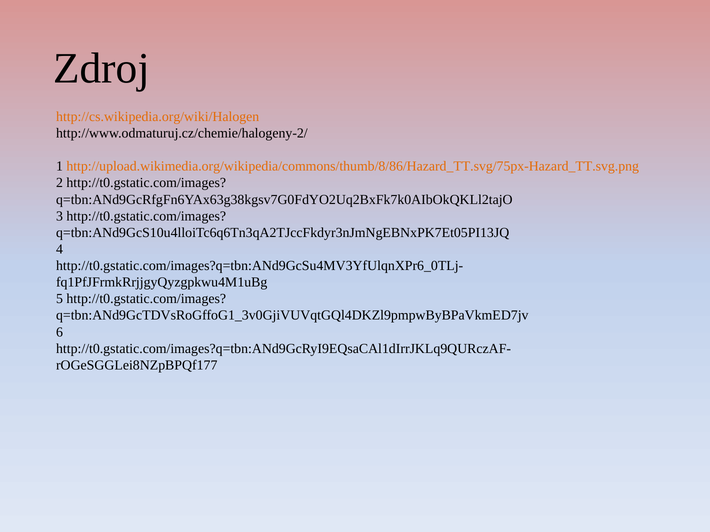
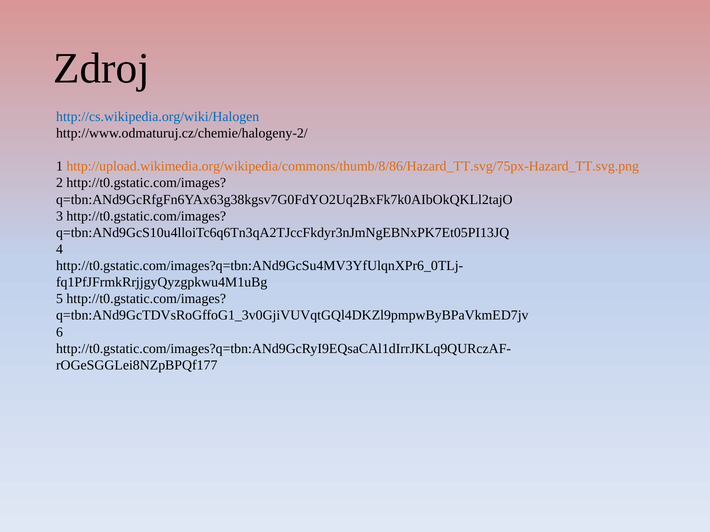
http://cs.wikipedia.org/wiki/Halogen colour: orange -> blue
